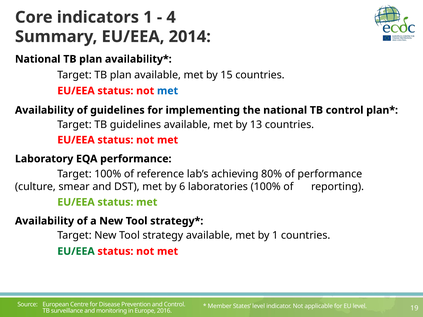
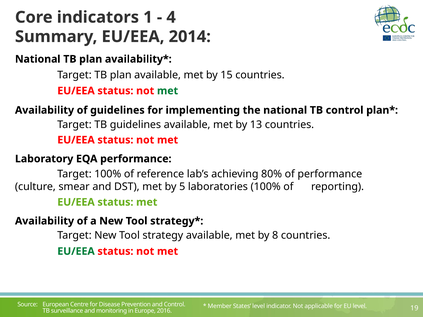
met at (168, 91) colour: blue -> green
6: 6 -> 5
by 1: 1 -> 8
